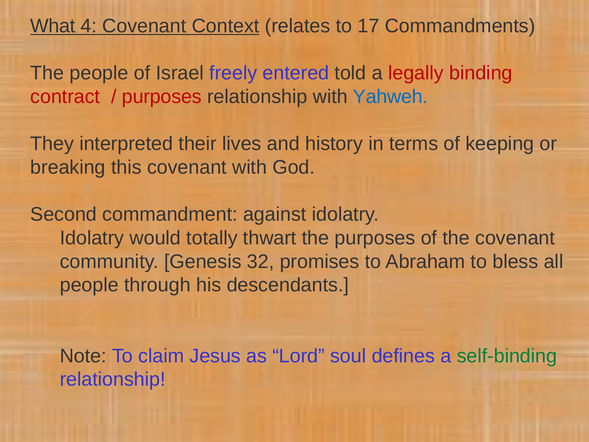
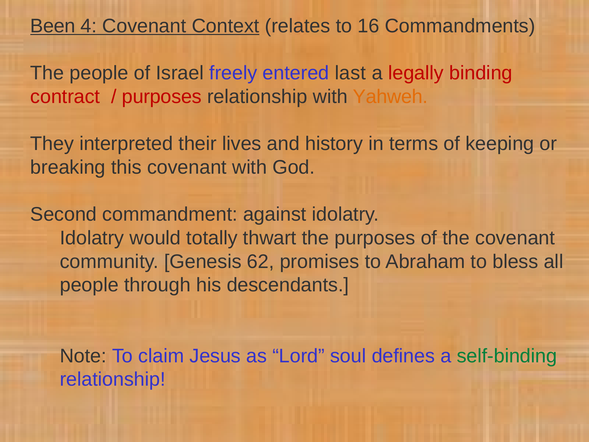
What: What -> Been
17: 17 -> 16
told: told -> last
Yahweh colour: blue -> orange
32: 32 -> 62
